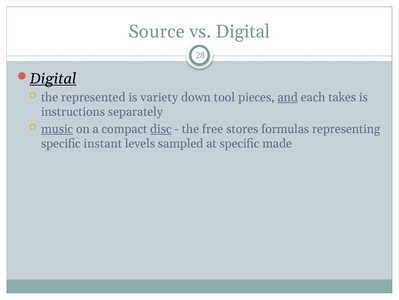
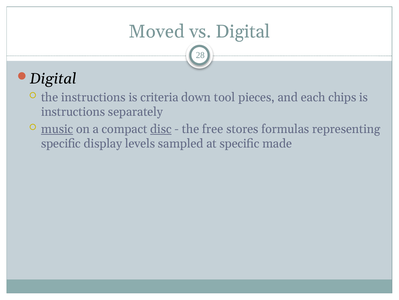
Source: Source -> Moved
Digital at (53, 78) underline: present -> none
the represented: represented -> instructions
variety: variety -> criteria
and underline: present -> none
takes: takes -> chips
instant: instant -> display
